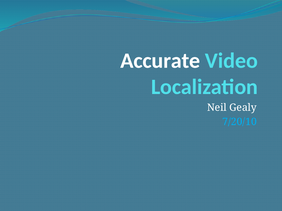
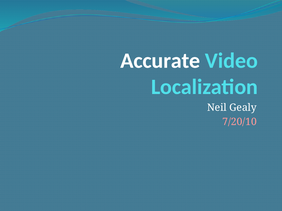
7/20/10 colour: light blue -> pink
